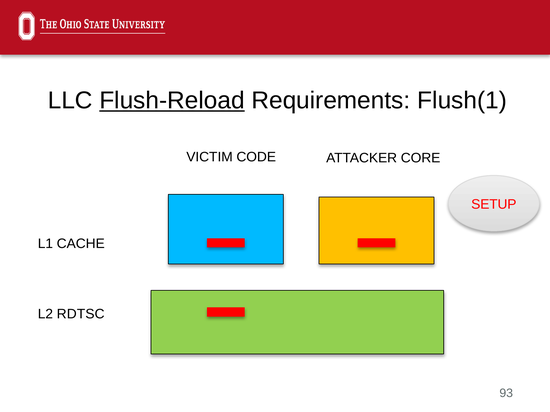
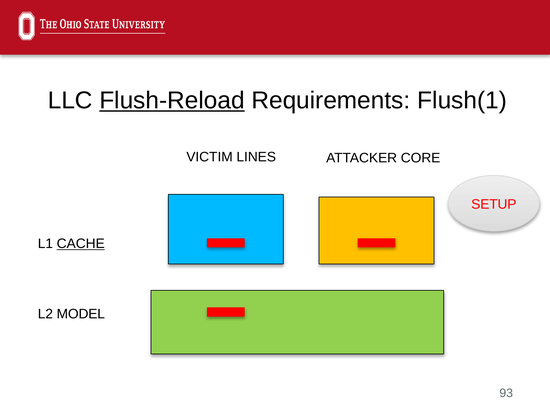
CODE: CODE -> LINES
CACHE underline: none -> present
RDTSC: RDTSC -> MODEL
